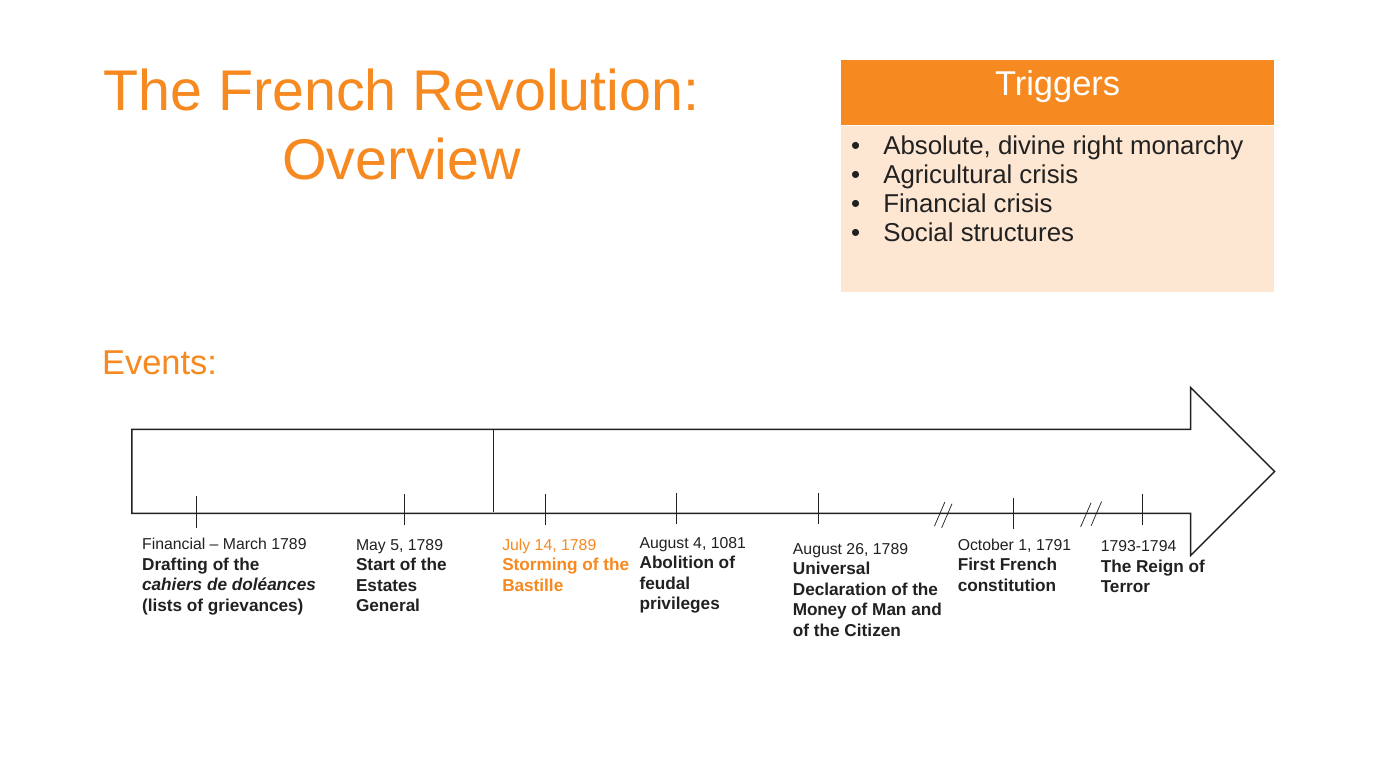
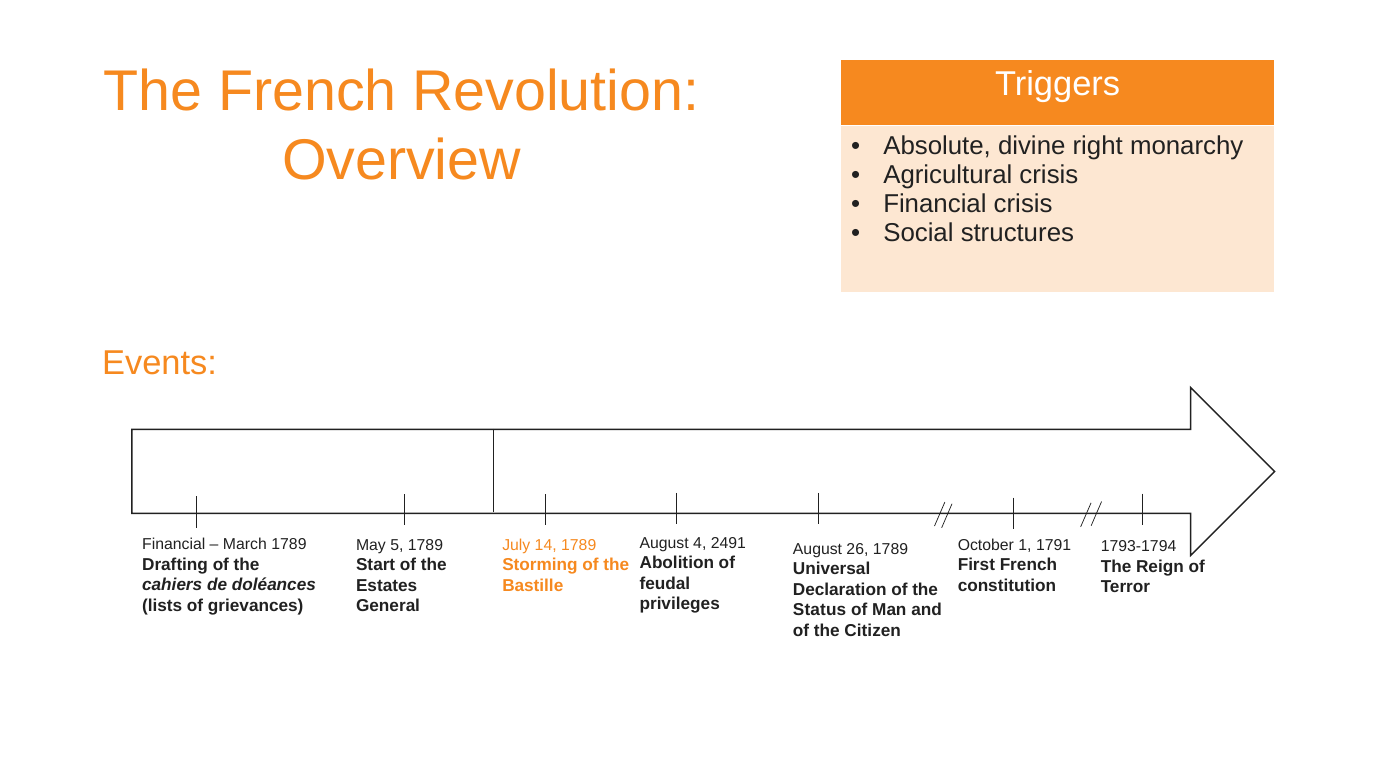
1081: 1081 -> 2491
Money: Money -> Status
